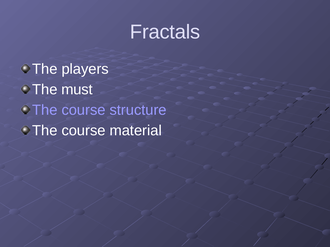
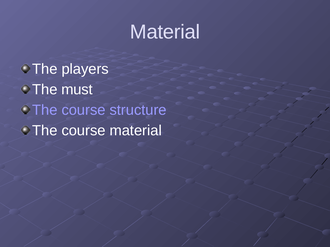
Fractals at (165, 32): Fractals -> Material
